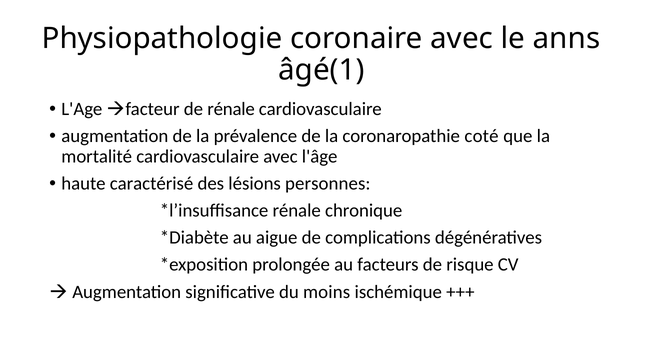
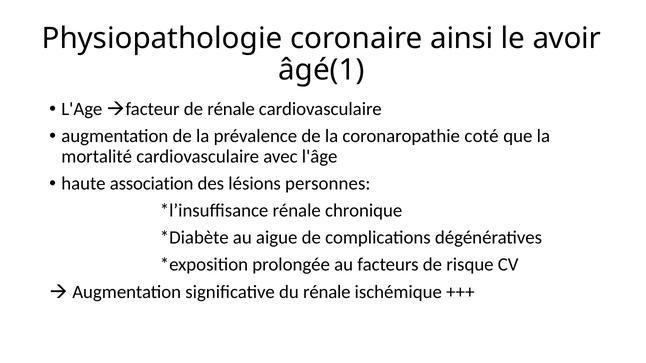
coronaire avec: avec -> ainsi
anns: anns -> avoir
caractérisé: caractérisé -> association
du moins: moins -> rénale
